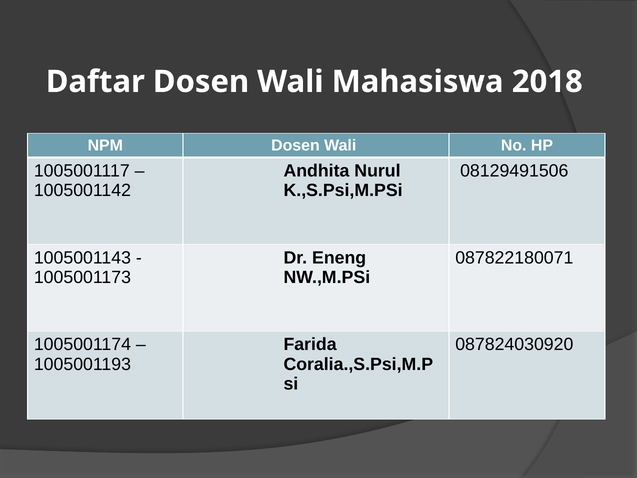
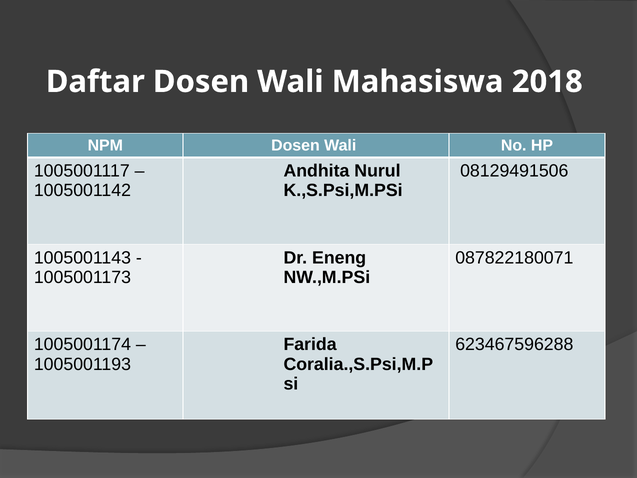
087824030920: 087824030920 -> 623467596288
